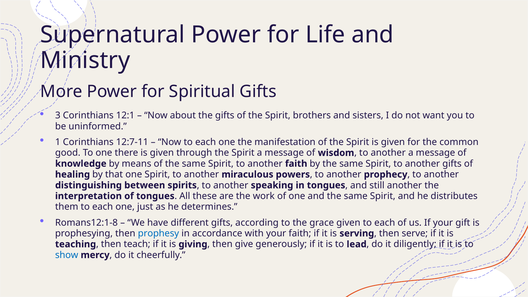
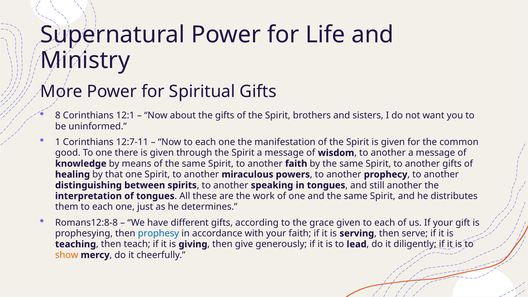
3: 3 -> 8
Romans12:1-8: Romans12:1-8 -> Romans12:8-8
show colour: blue -> orange
